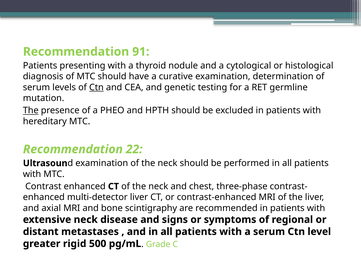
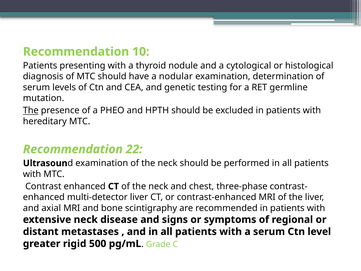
91: 91 -> 10
curative: curative -> nodular
Ctn at (96, 87) underline: present -> none
